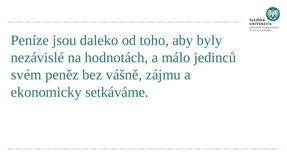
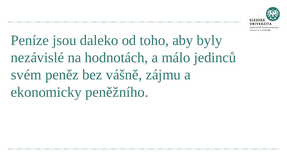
setkáváme: setkáváme -> peněžního
